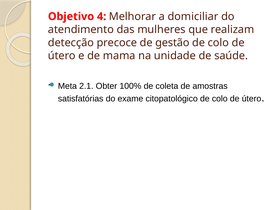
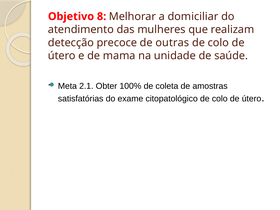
4: 4 -> 8
gestão: gestão -> outras
